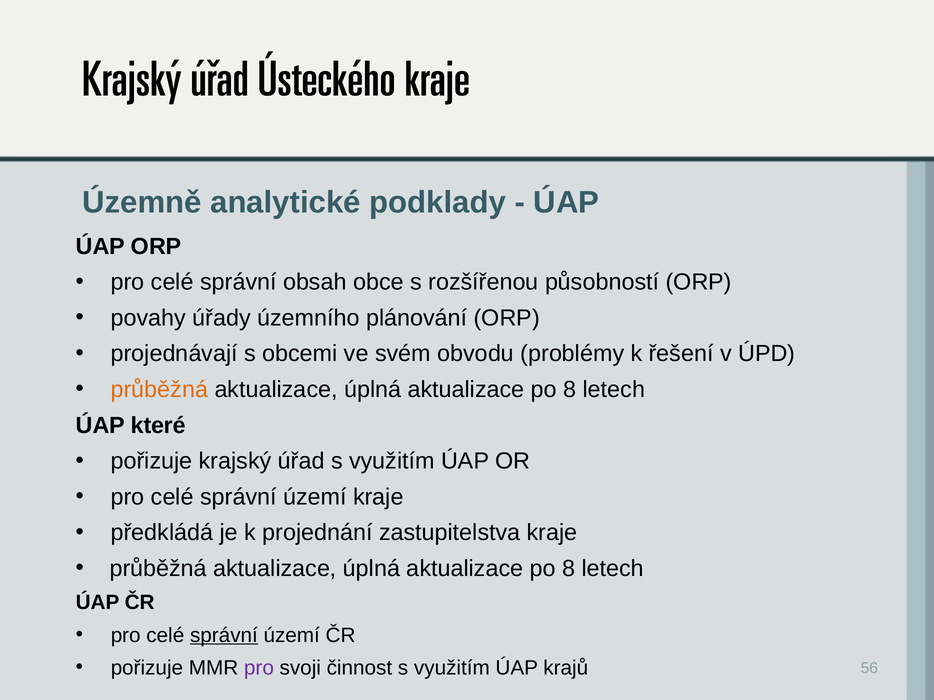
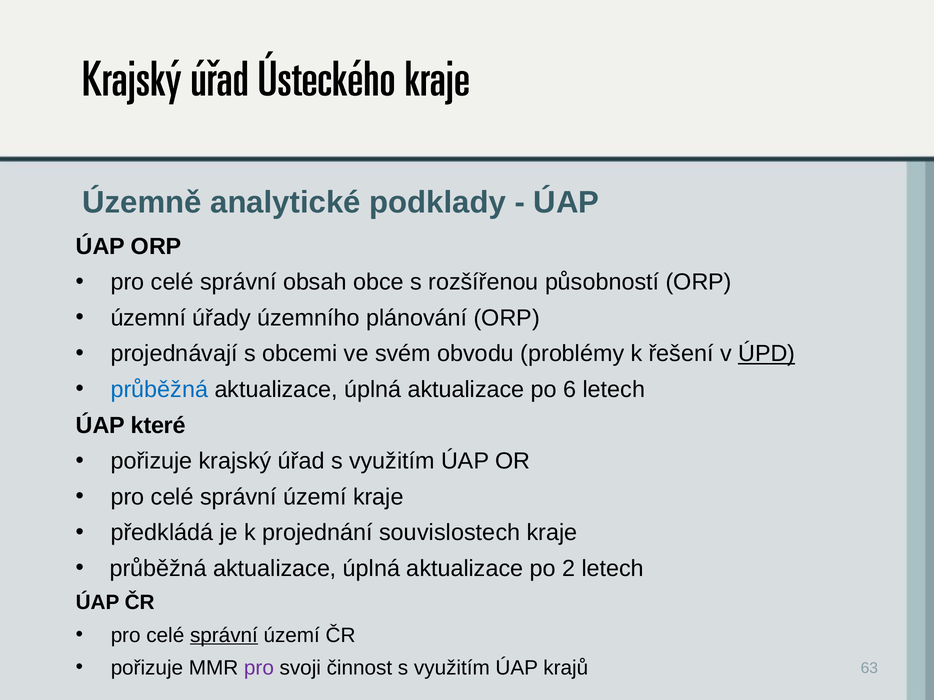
povahy: povahy -> územní
ÚPD underline: none -> present
průběžná at (159, 390) colour: orange -> blue
8 at (570, 390): 8 -> 6
zastupitelstva: zastupitelstva -> souvislostech
8 at (569, 569): 8 -> 2
56: 56 -> 63
